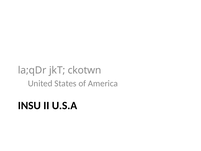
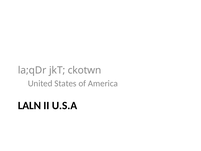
INSU: INSU -> LALN
